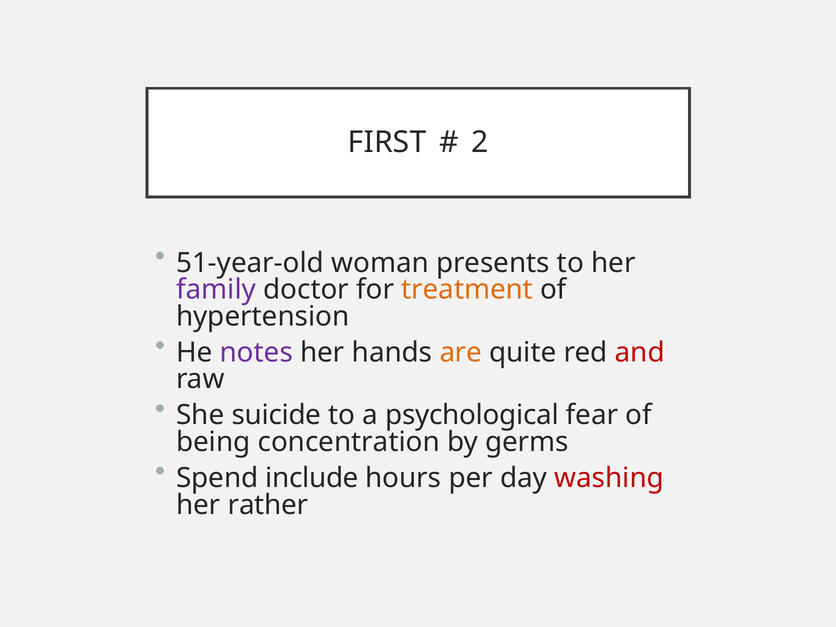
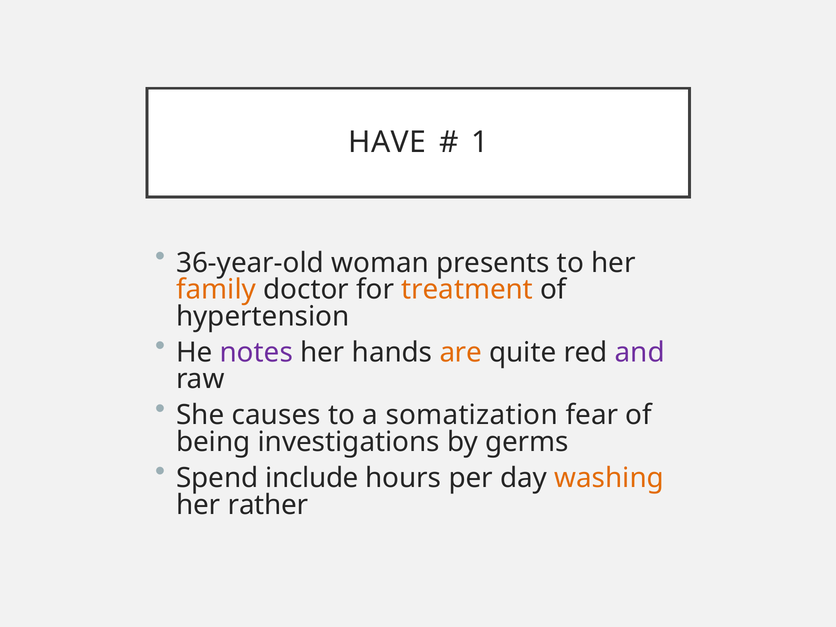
FIRST: FIRST -> HAVE
2: 2 -> 1
51-year-old: 51-year-old -> 36-year-old
family colour: purple -> orange
and colour: red -> purple
suicide: suicide -> causes
psychological: psychological -> somatization
concentration: concentration -> investigations
washing colour: red -> orange
